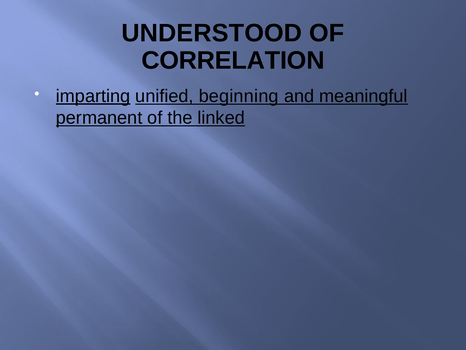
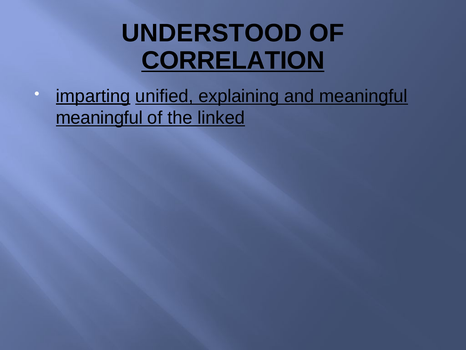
CORRELATION underline: none -> present
beginning: beginning -> explaining
permanent at (99, 118): permanent -> meaningful
